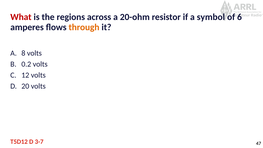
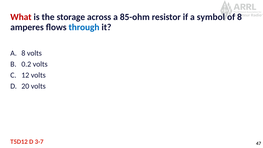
regions: regions -> storage
20-ohm: 20-ohm -> 85-ohm
of 6: 6 -> 8
through colour: orange -> blue
